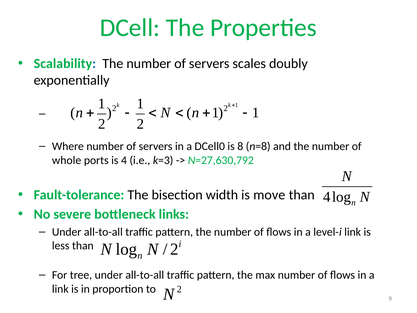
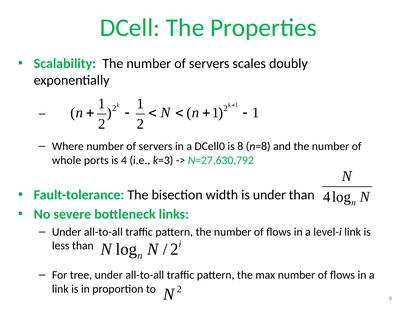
is move: move -> under
